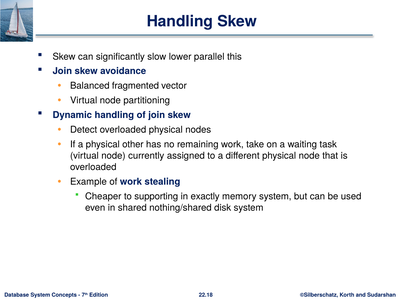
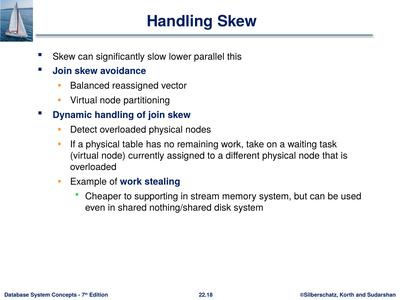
fragmented: fragmented -> reassigned
other: other -> table
exactly: exactly -> stream
